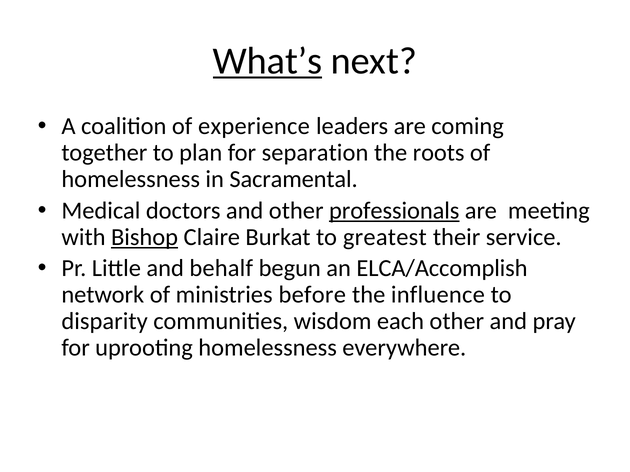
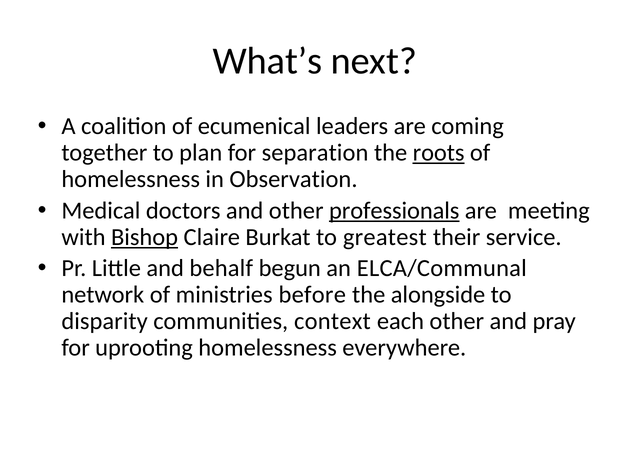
What’s underline: present -> none
experience: experience -> ecumenical
roots underline: none -> present
Sacramental: Sacramental -> Observation
ELCA/Accomplish: ELCA/Accomplish -> ELCA/Communal
influence: influence -> alongside
wisdom: wisdom -> context
